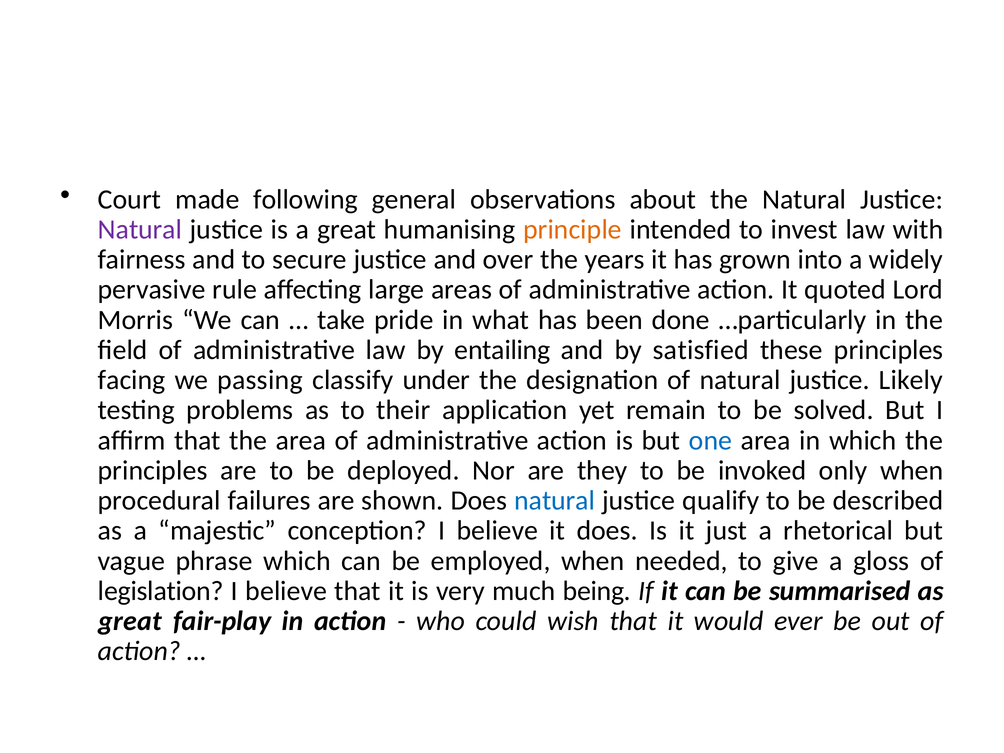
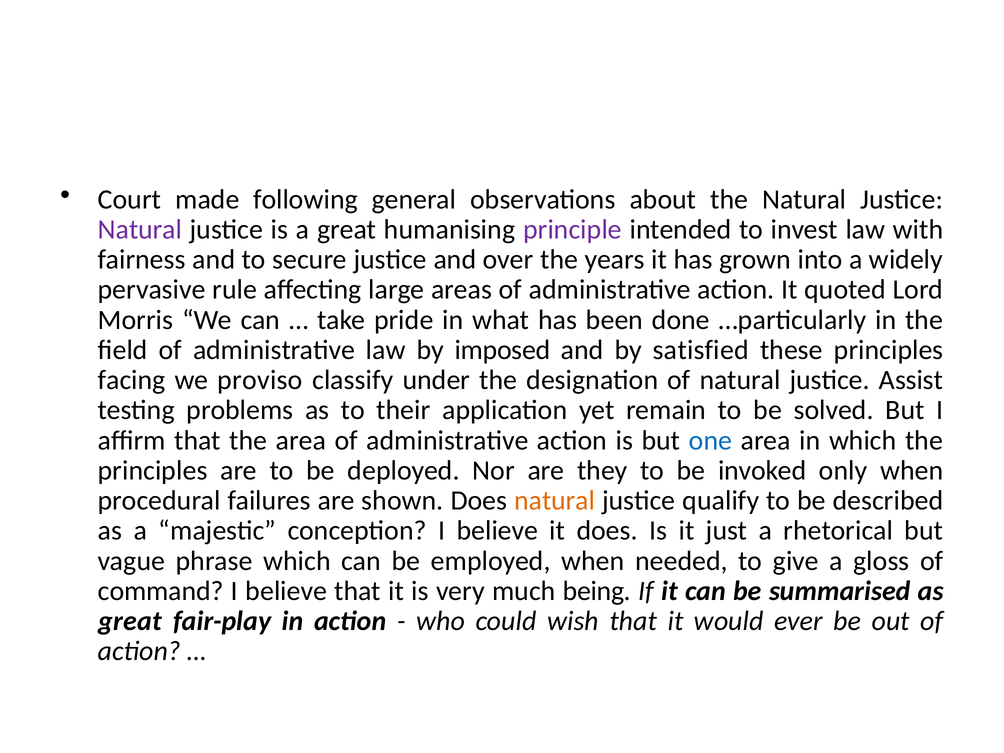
principle colour: orange -> purple
entailing: entailing -> imposed
passing: passing -> proviso
Likely: Likely -> Assist
natural at (555, 501) colour: blue -> orange
legislation: legislation -> command
